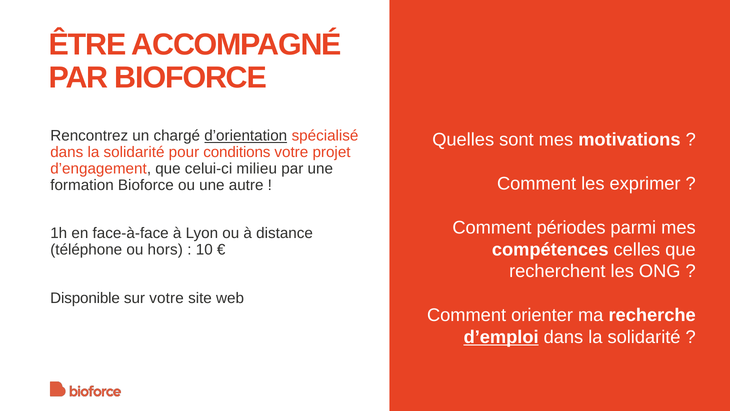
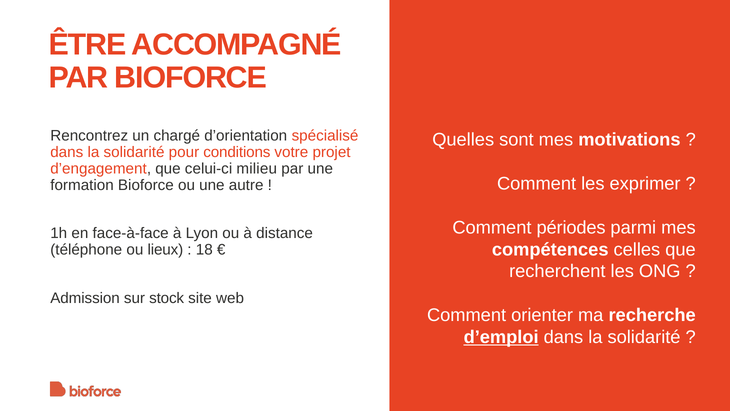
d’orientation underline: present -> none
hors: hors -> lieux
10: 10 -> 18
Disponible: Disponible -> Admission
sur votre: votre -> stock
